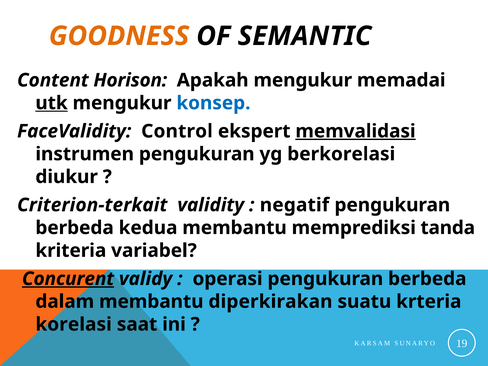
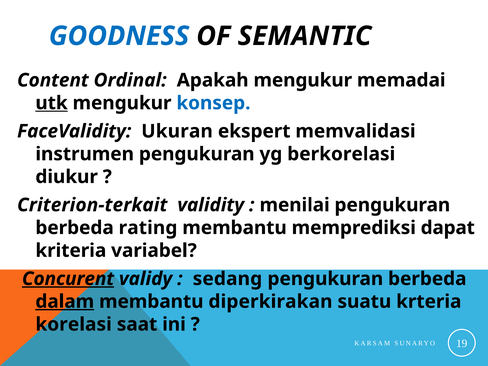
GOODNESS colour: orange -> blue
Horison: Horison -> Ordinal
Control: Control -> Ukuran
memvalidasi underline: present -> none
negatif: negatif -> menilai
kedua: kedua -> rating
tanda: tanda -> dapat
operasi: operasi -> sedang
dalam underline: none -> present
